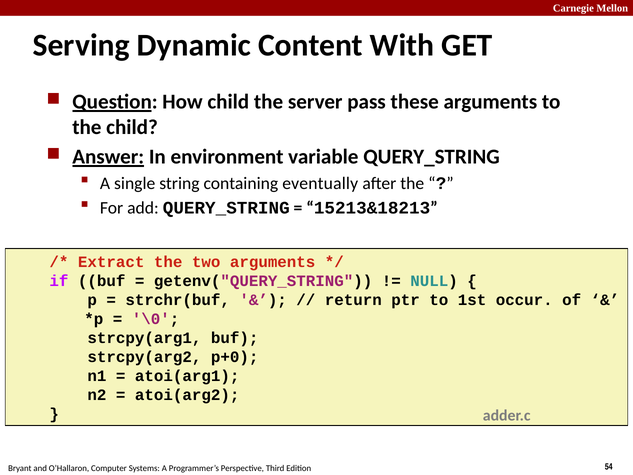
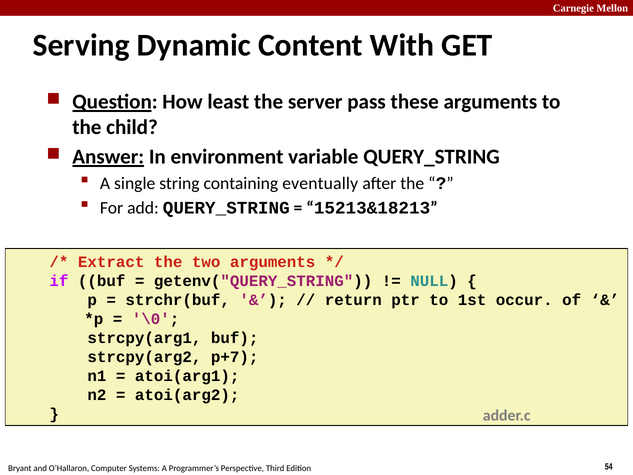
How child: child -> least
p+0: p+0 -> p+7
